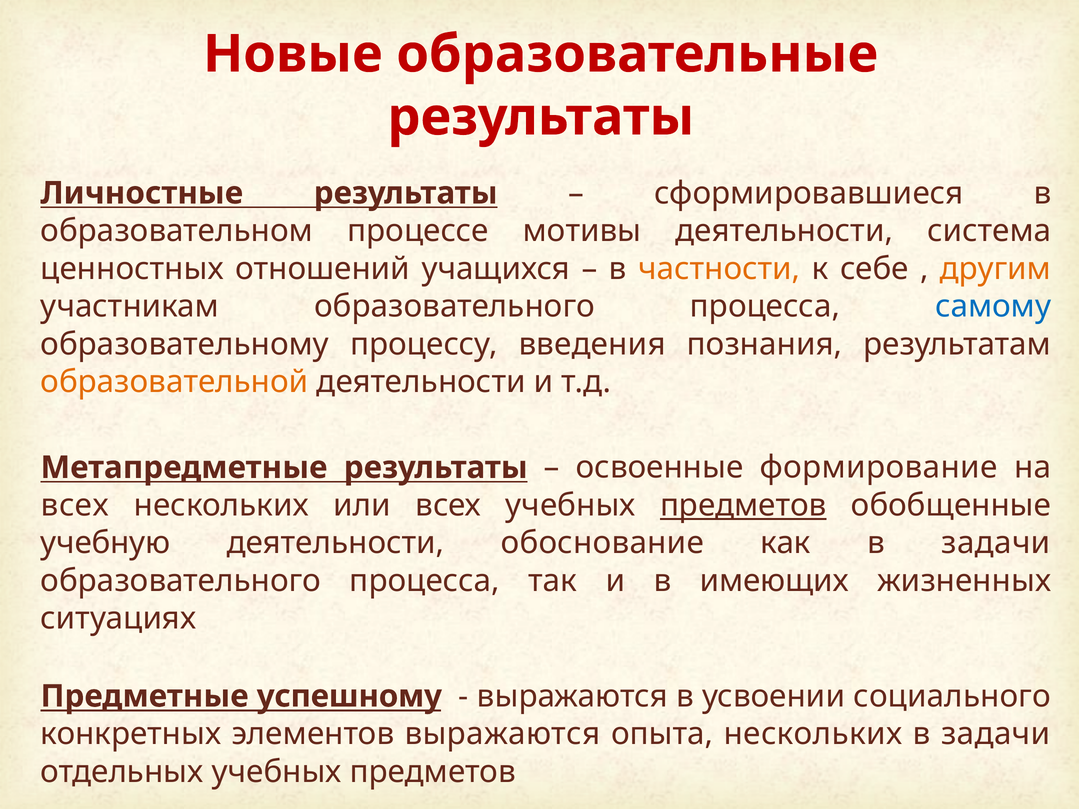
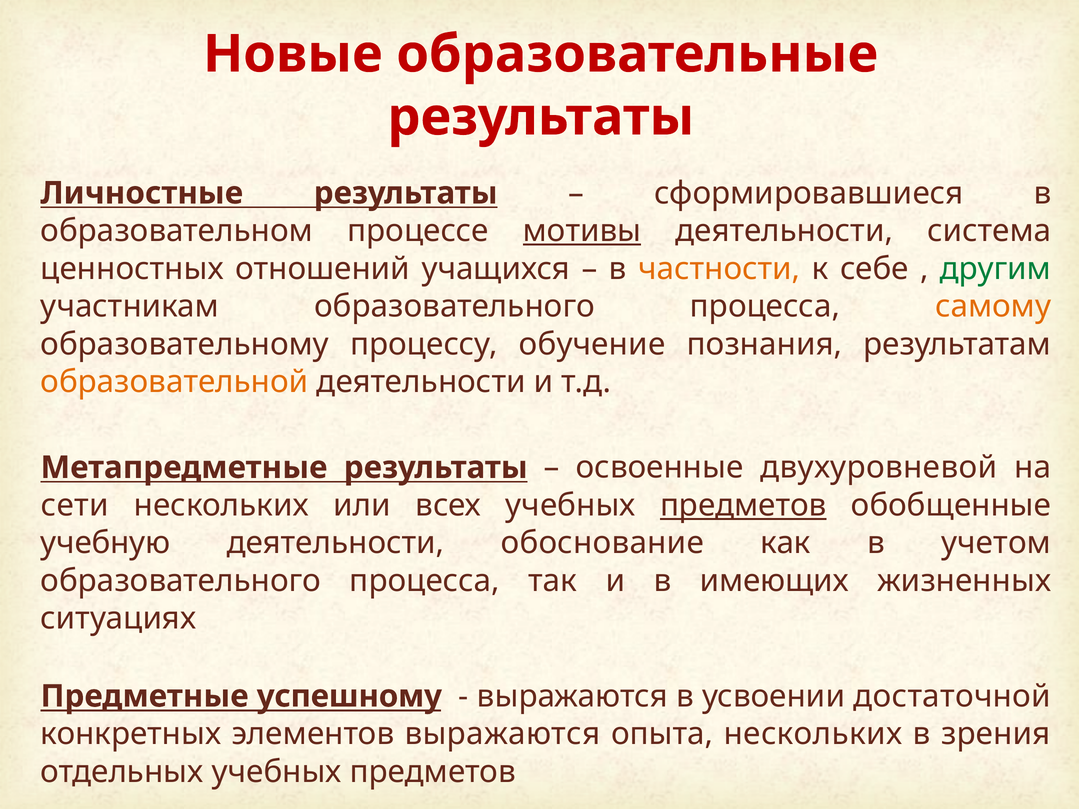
мотивы underline: none -> present
другим colour: orange -> green
самому colour: blue -> orange
введения: введения -> обучение
формирование: формирование -> двухуровневой
всех at (75, 505): всех -> сети
как в задачи: задачи -> учетом
социального: социального -> достаточной
задачи at (996, 734): задачи -> зрения
